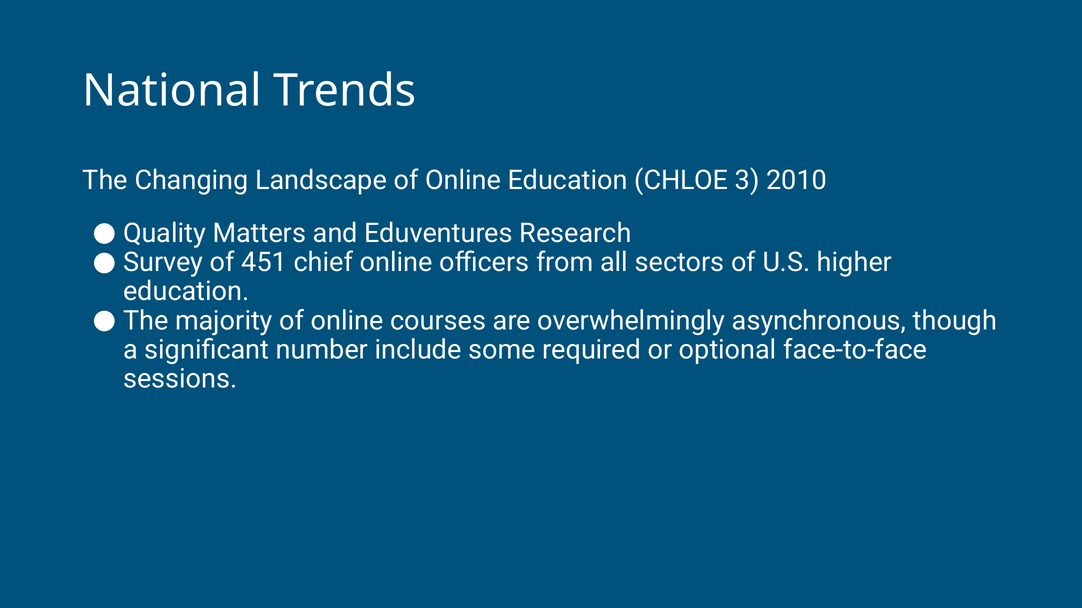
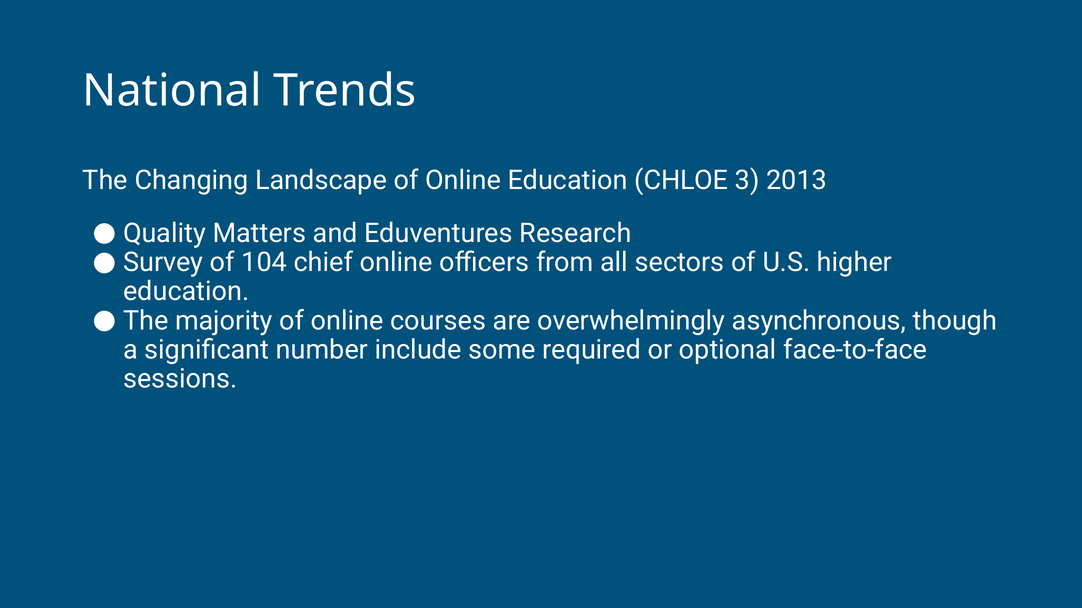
2010: 2010 -> 2013
451: 451 -> 104
